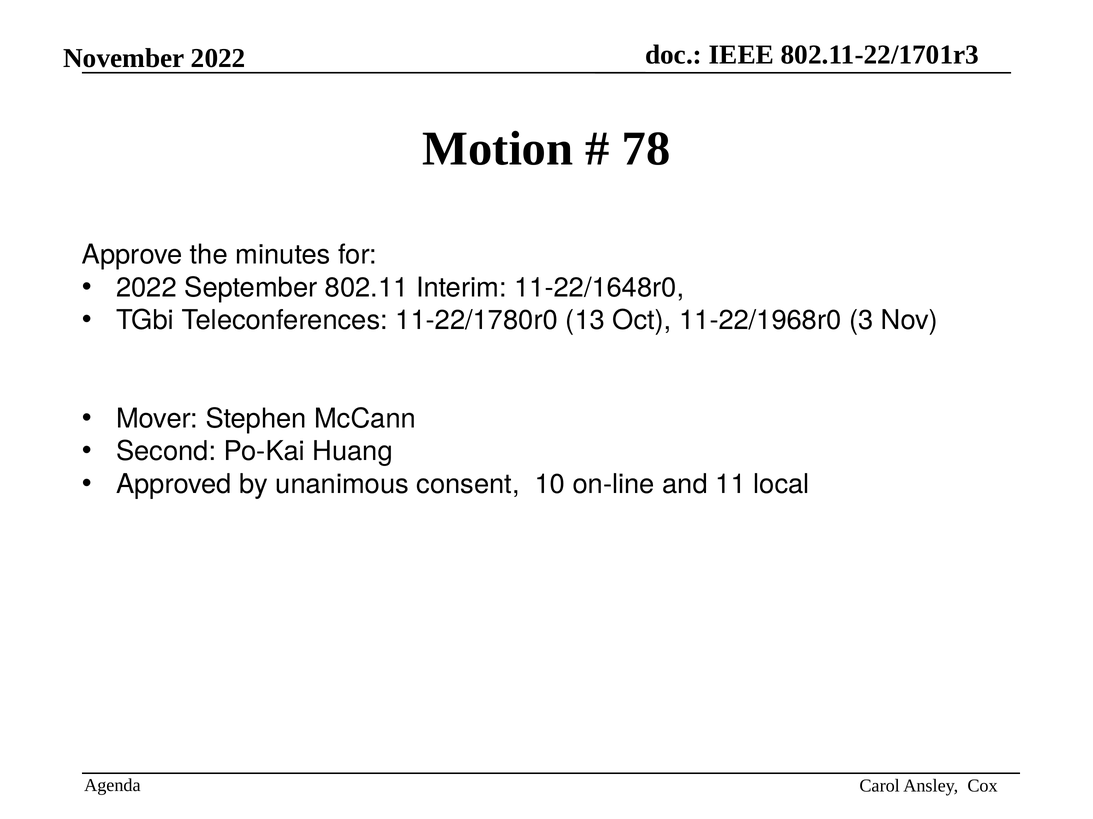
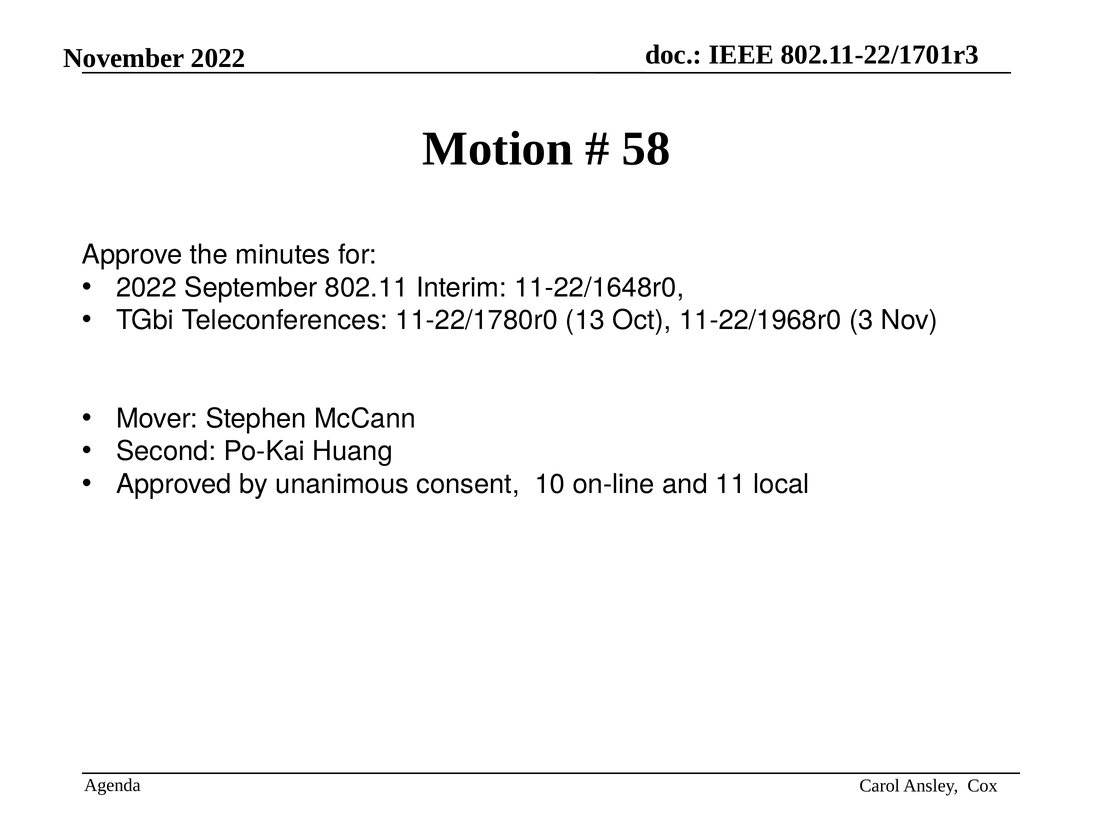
78: 78 -> 58
